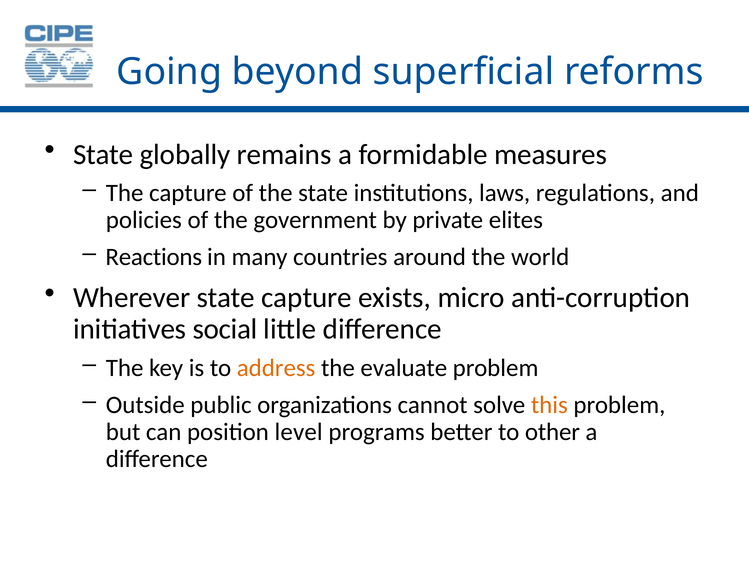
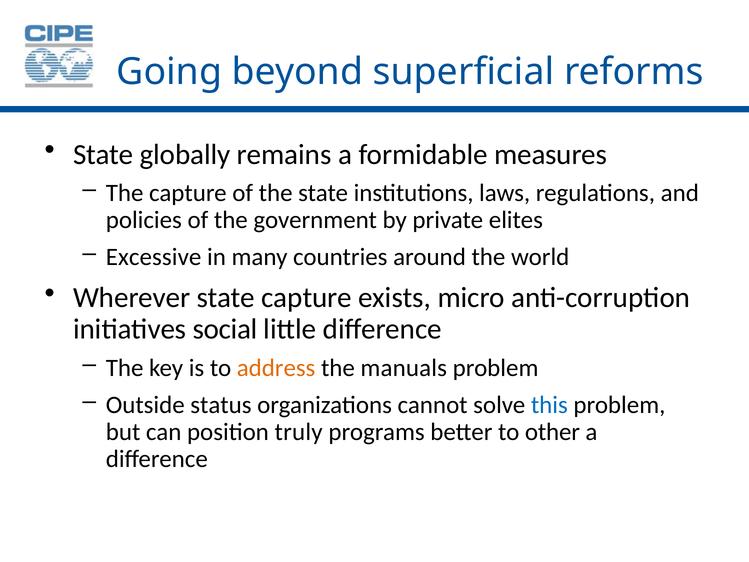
Reactions: Reactions -> Excessive
evaluate: evaluate -> manuals
public: public -> status
this colour: orange -> blue
level: level -> truly
